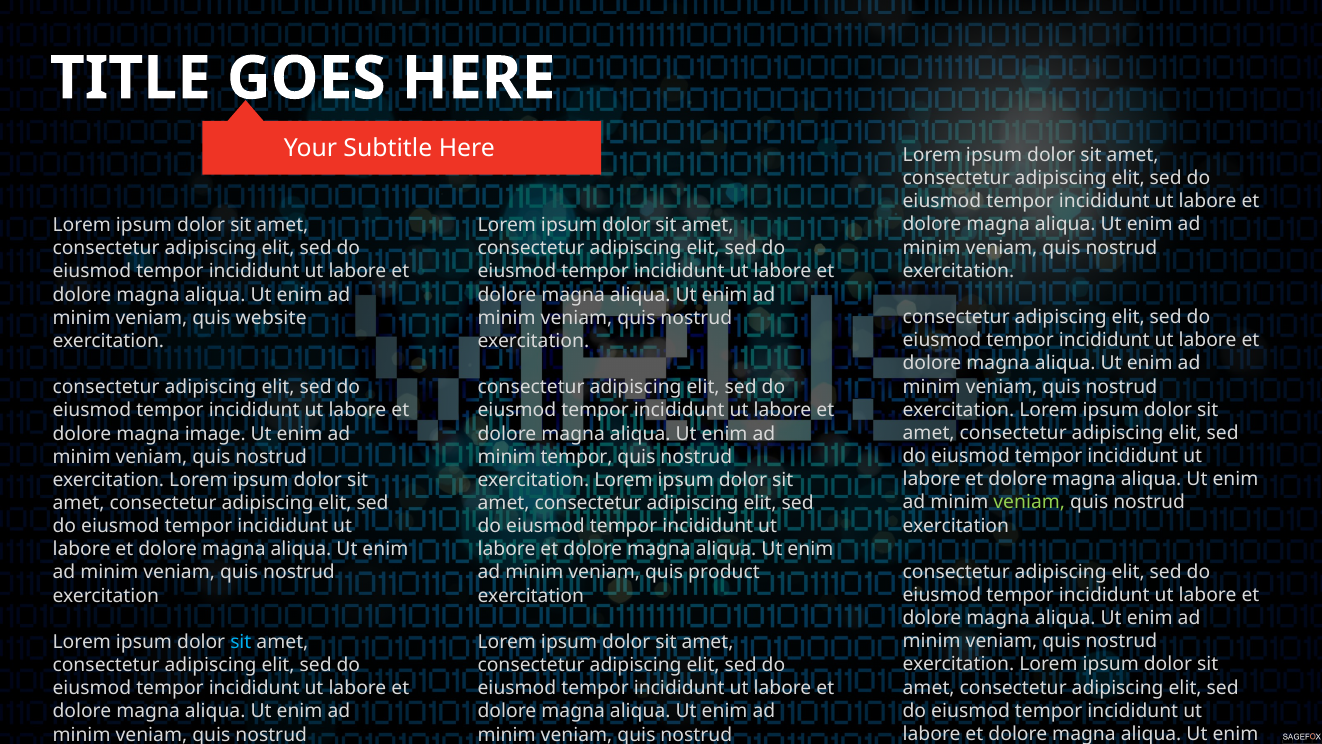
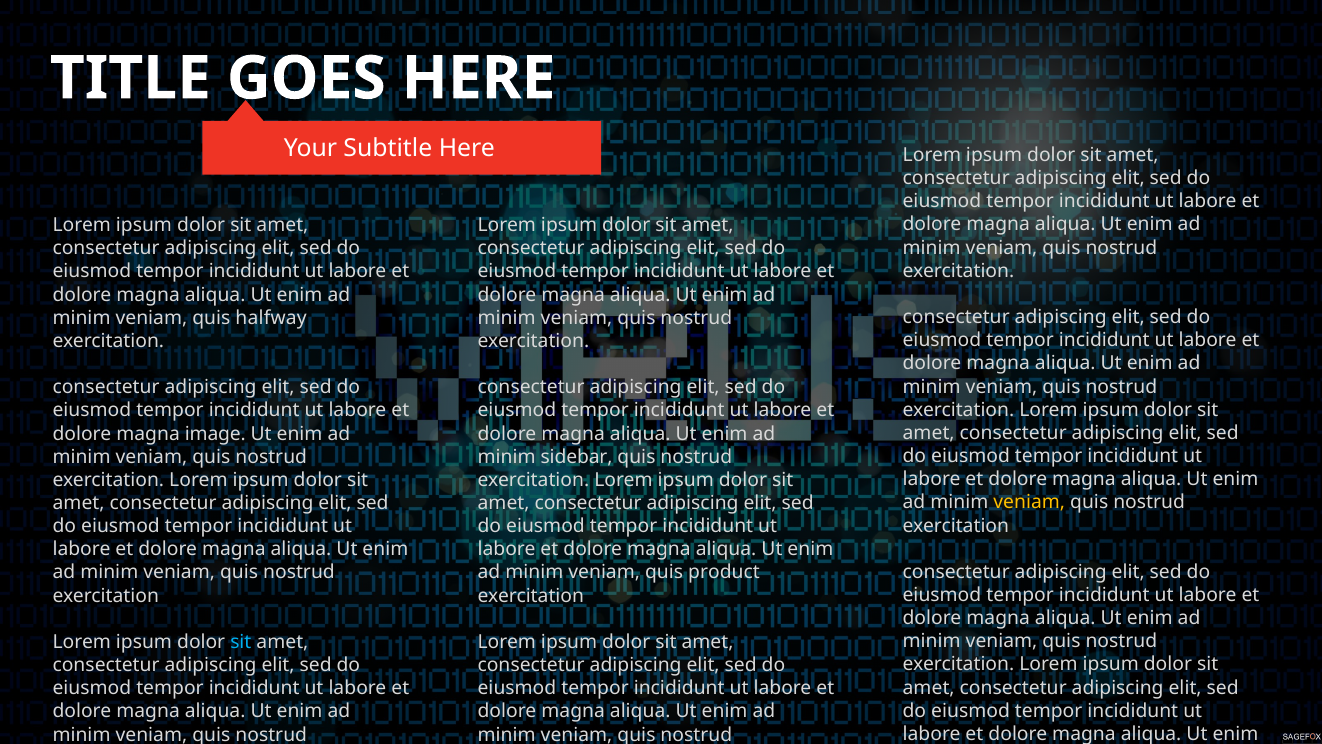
website: website -> halfway
minim tempor: tempor -> sidebar
veniam at (1029, 502) colour: light green -> yellow
